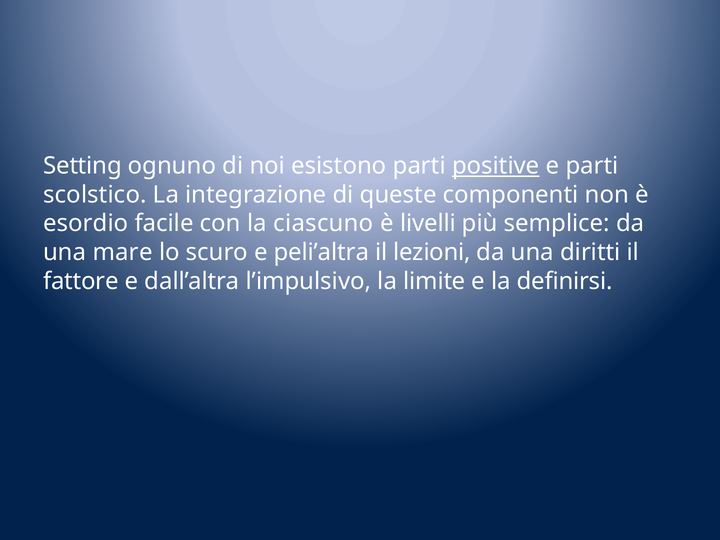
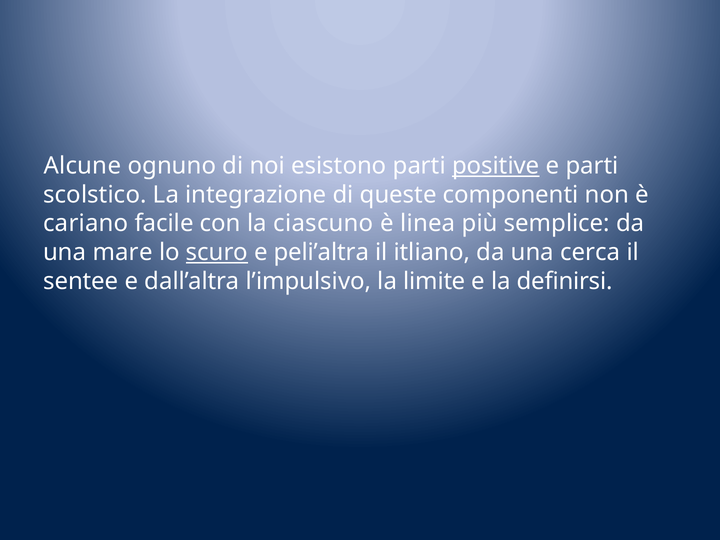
Setting: Setting -> Alcune
esordio: esordio -> cariano
livelli: livelli -> linea
scuro underline: none -> present
lezioni: lezioni -> itliano
diritti: diritti -> cerca
fattore: fattore -> sentee
